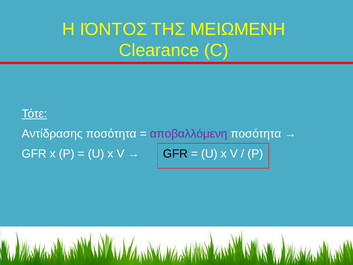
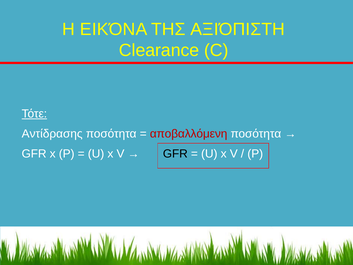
ΙΌΝΤΟΣ: ΙΌΝΤΟΣ -> ΕΙΚΌΝΑ
ΜΕΙΩΜΕΝΗ: ΜΕΙΩΜΕΝΗ -> ΑΞΙΌΠΙΣΤΗ
αποβαλλόμενη colour: purple -> red
